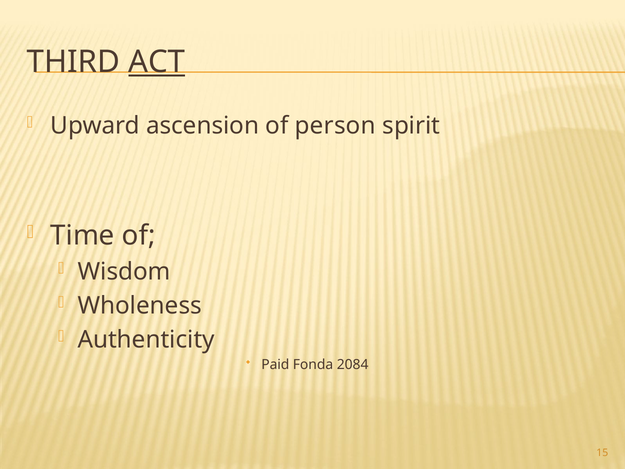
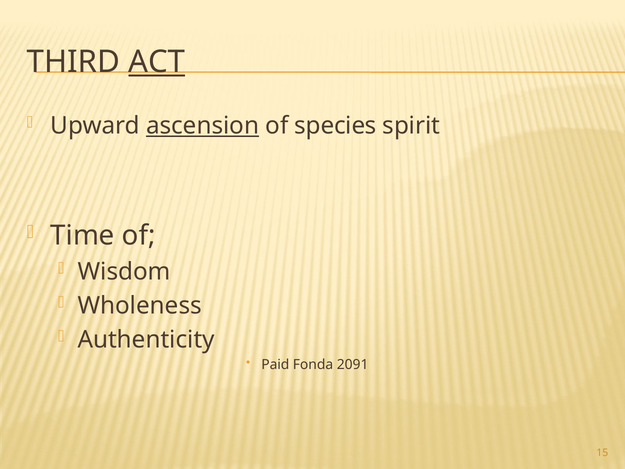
ascension underline: none -> present
person: person -> species
2084: 2084 -> 2091
